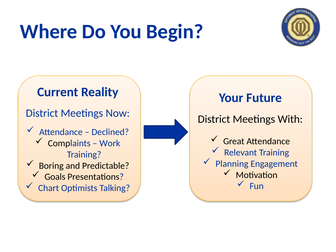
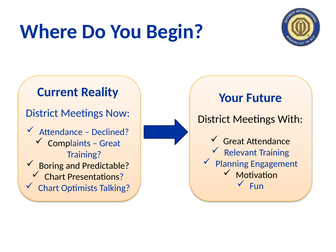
Work at (110, 143): Work -> Great
Goals at (55, 177): Goals -> Chart
